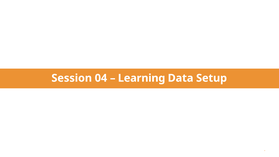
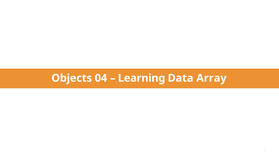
Session: Session -> Objects
Setup: Setup -> Array
